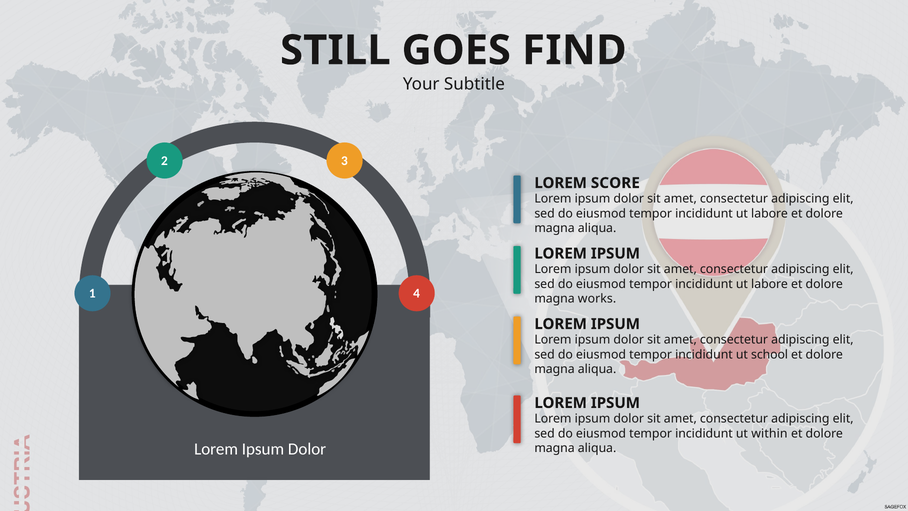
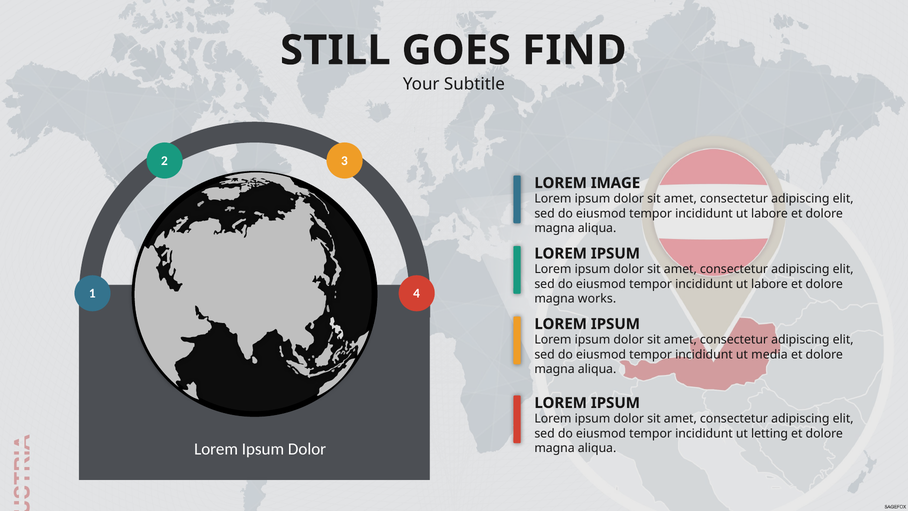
SCORE: SCORE -> IMAGE
school: school -> media
within: within -> letting
